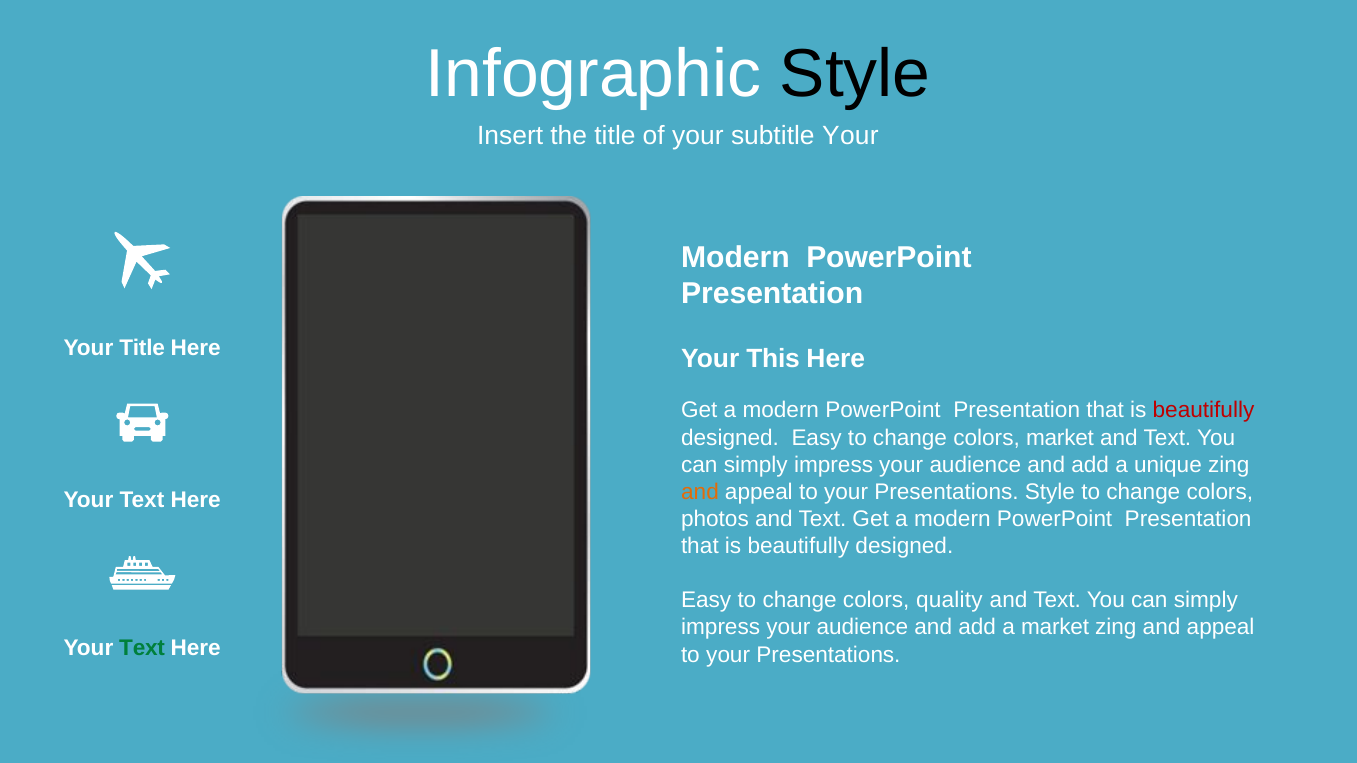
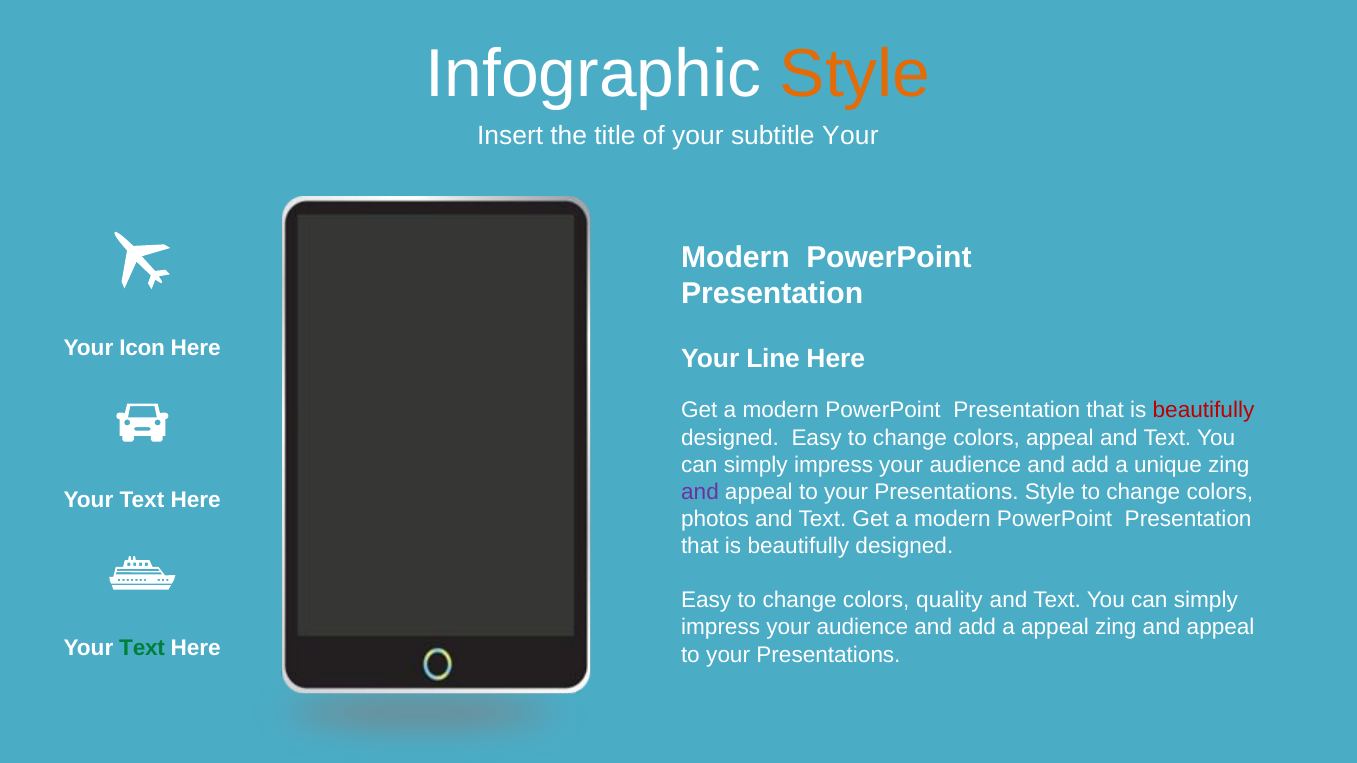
Style at (855, 74) colour: black -> orange
Your Title: Title -> Icon
This: This -> Line
colors market: market -> appeal
and at (700, 492) colour: orange -> purple
a market: market -> appeal
